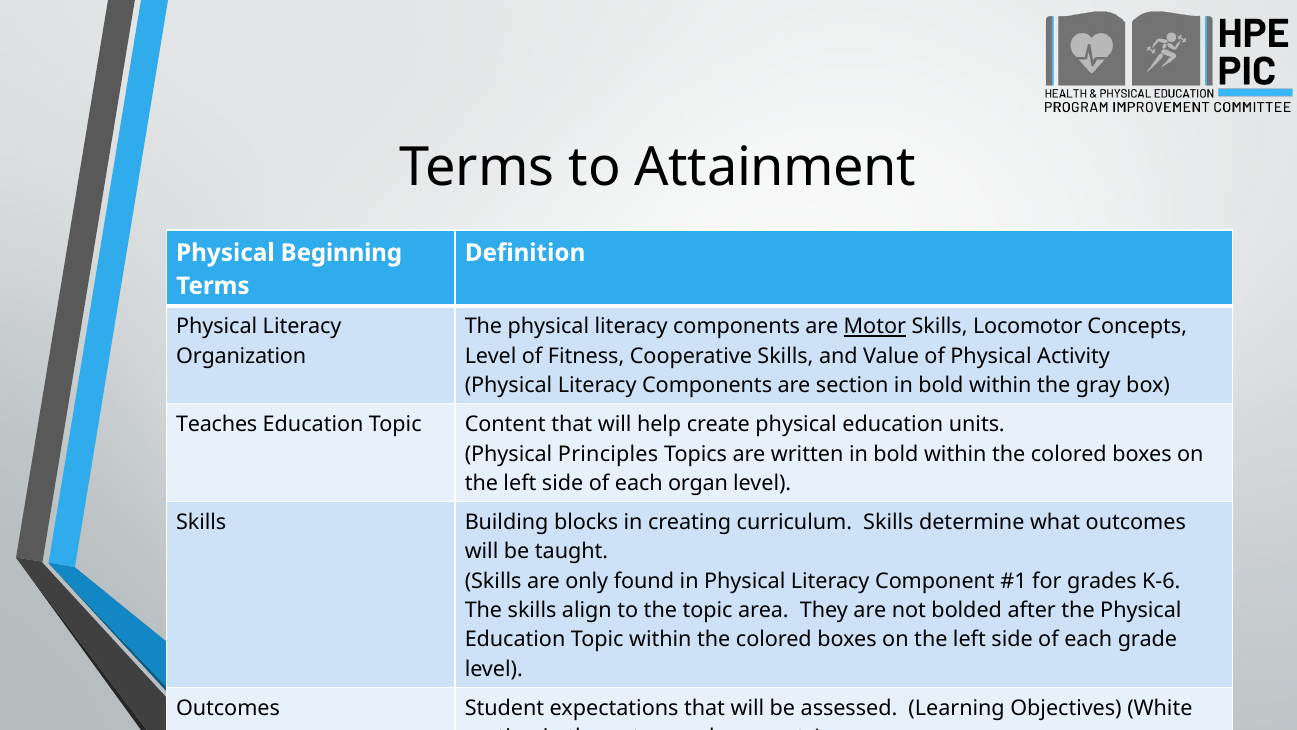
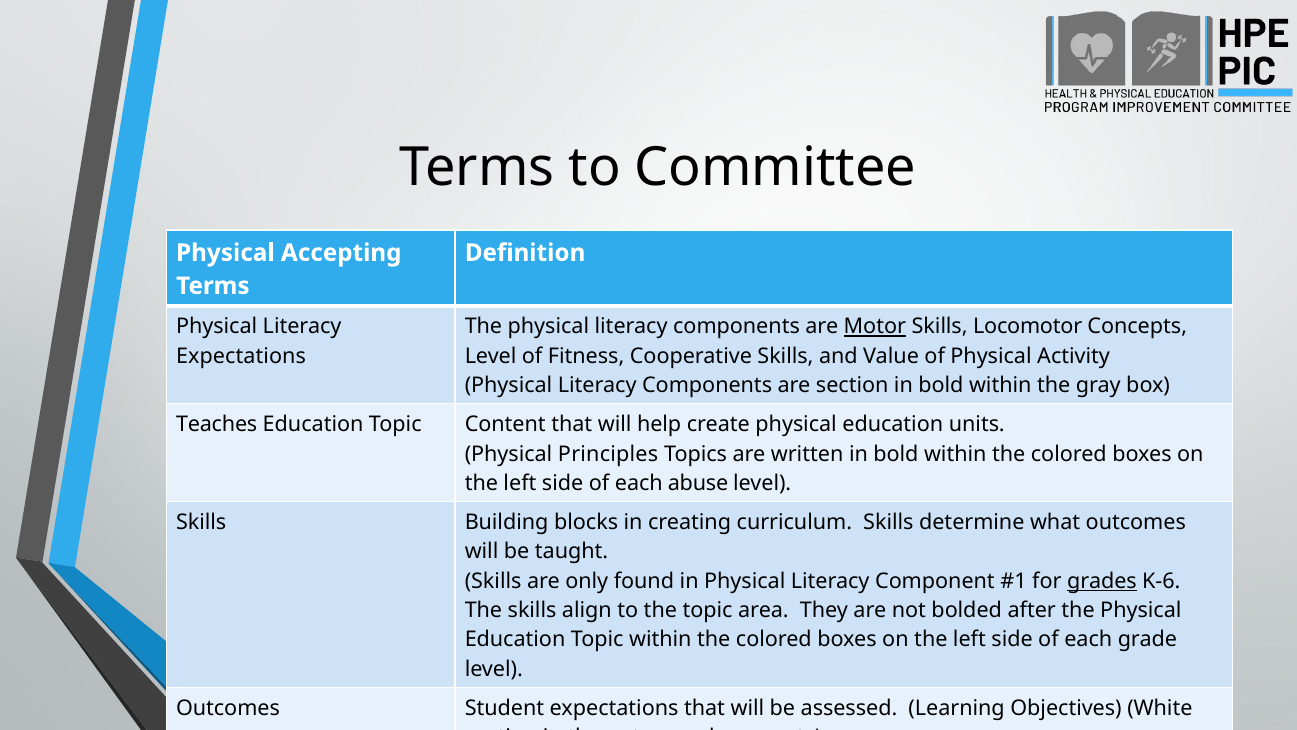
Attainment: Attainment -> Committee
Beginning: Beginning -> Accepting
Organization at (241, 356): Organization -> Expectations
organ: organ -> abuse
grades underline: none -> present
